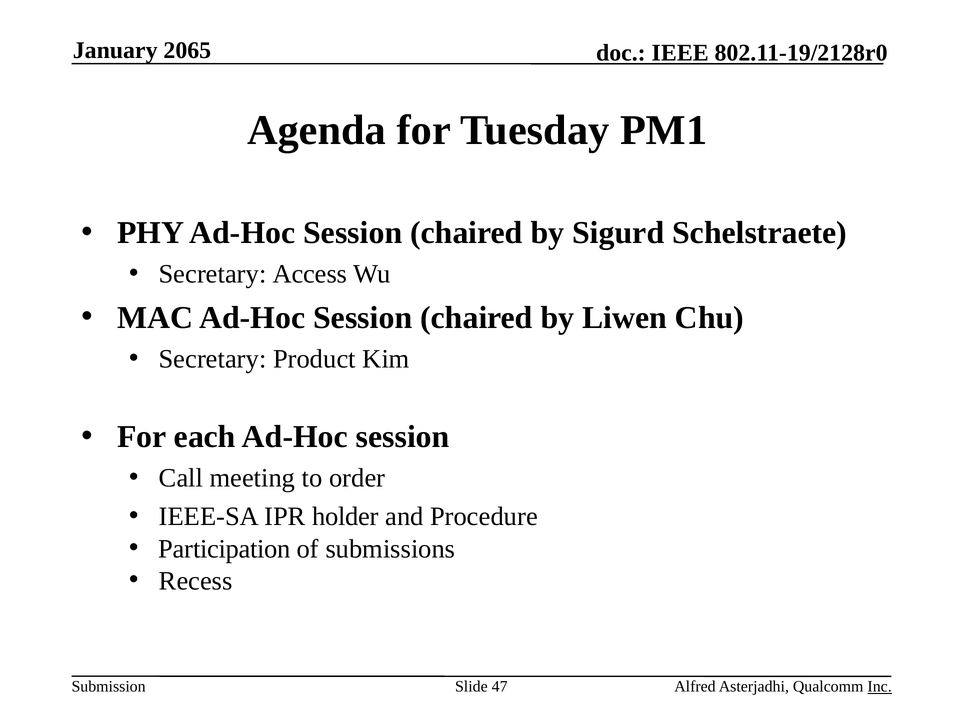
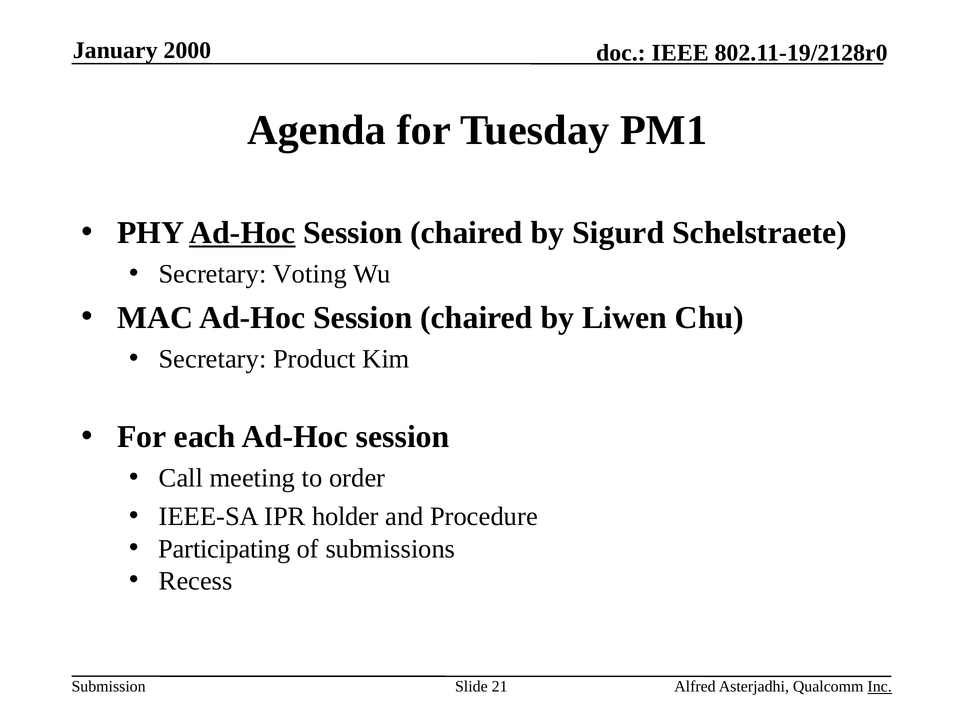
2065: 2065 -> 2000
Ad-Hoc at (242, 233) underline: none -> present
Access: Access -> Voting
Participation: Participation -> Participating
47: 47 -> 21
